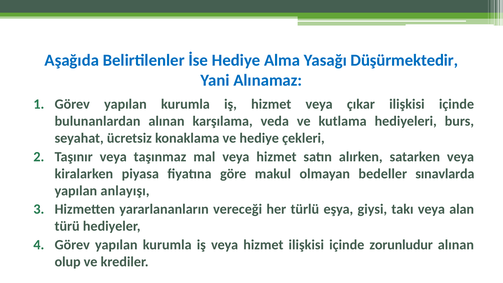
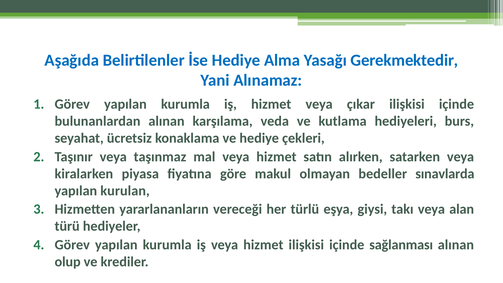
Düşürmektedir: Düşürmektedir -> Gerekmektedir
anlayışı: anlayışı -> kurulan
zorunludur: zorunludur -> sağlanması
